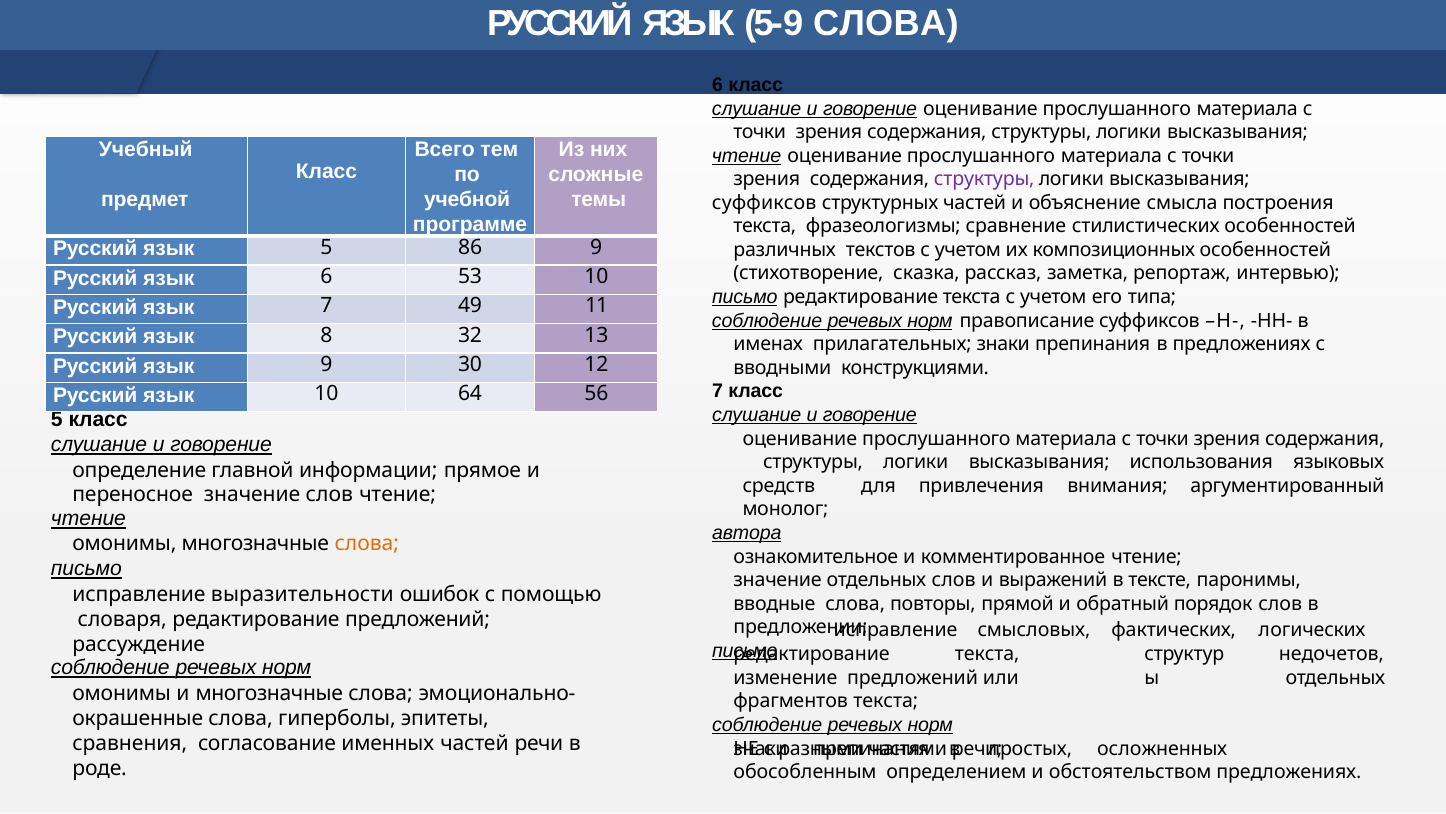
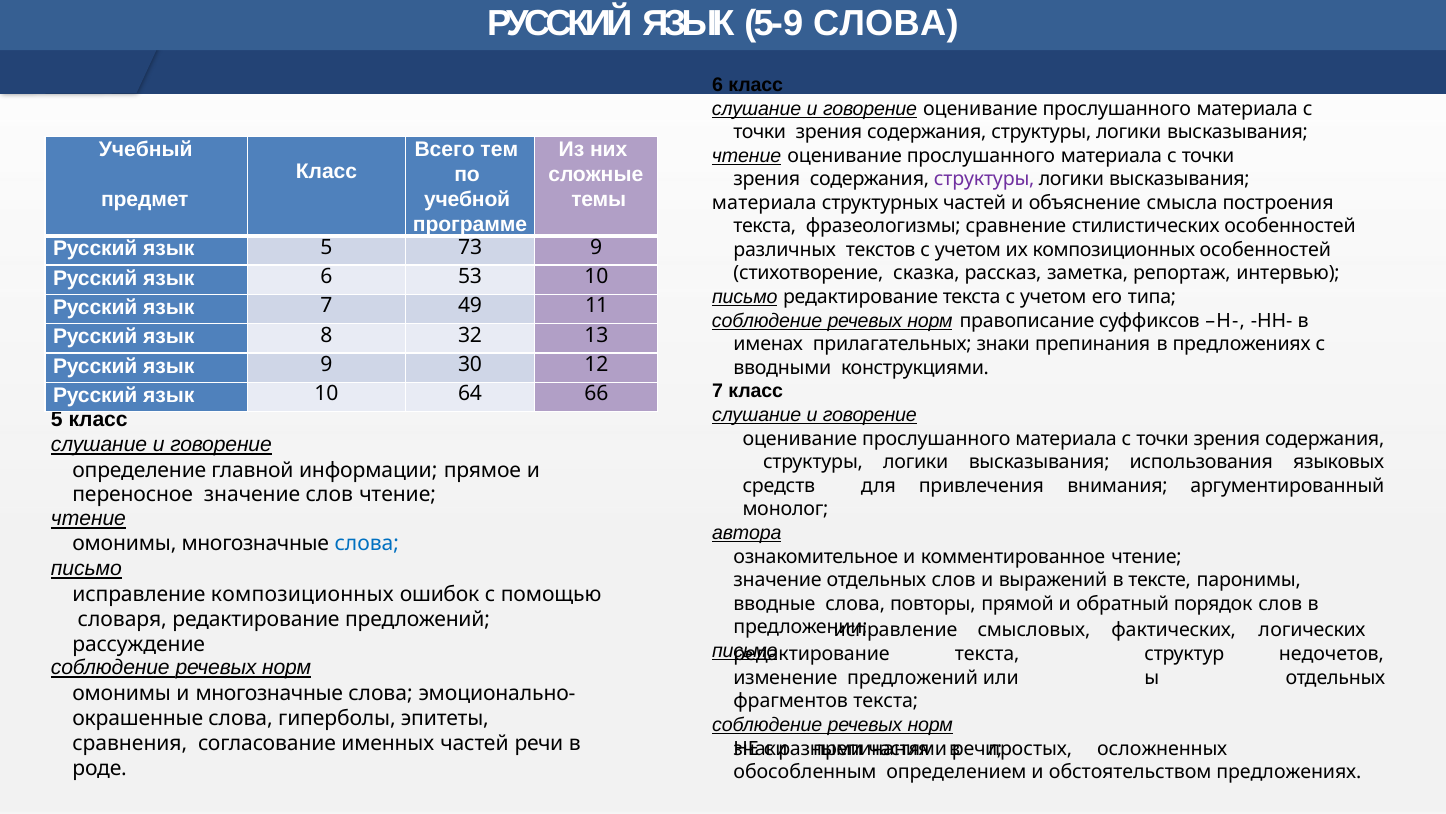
суффиксов at (764, 203): суффиксов -> материала
86: 86 -> 73
56: 56 -> 66
слова at (367, 544) colour: orange -> blue
исправление выразительности: выразительности -> композиционных
